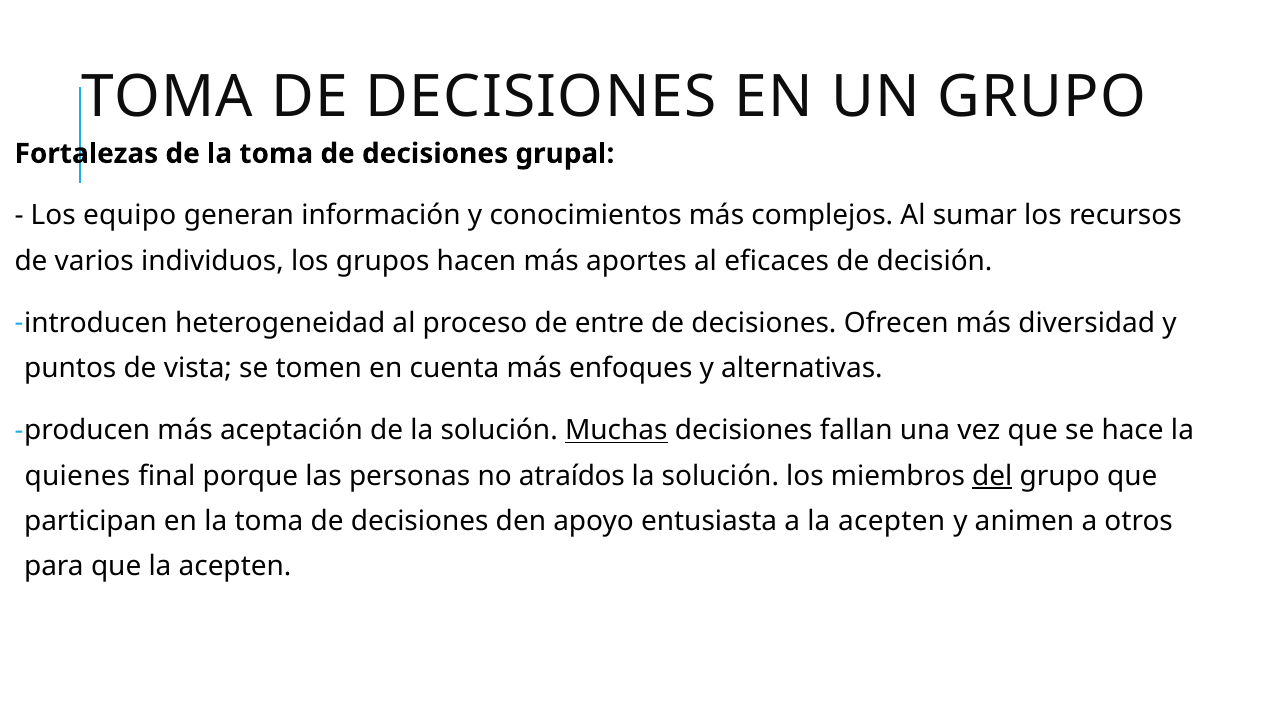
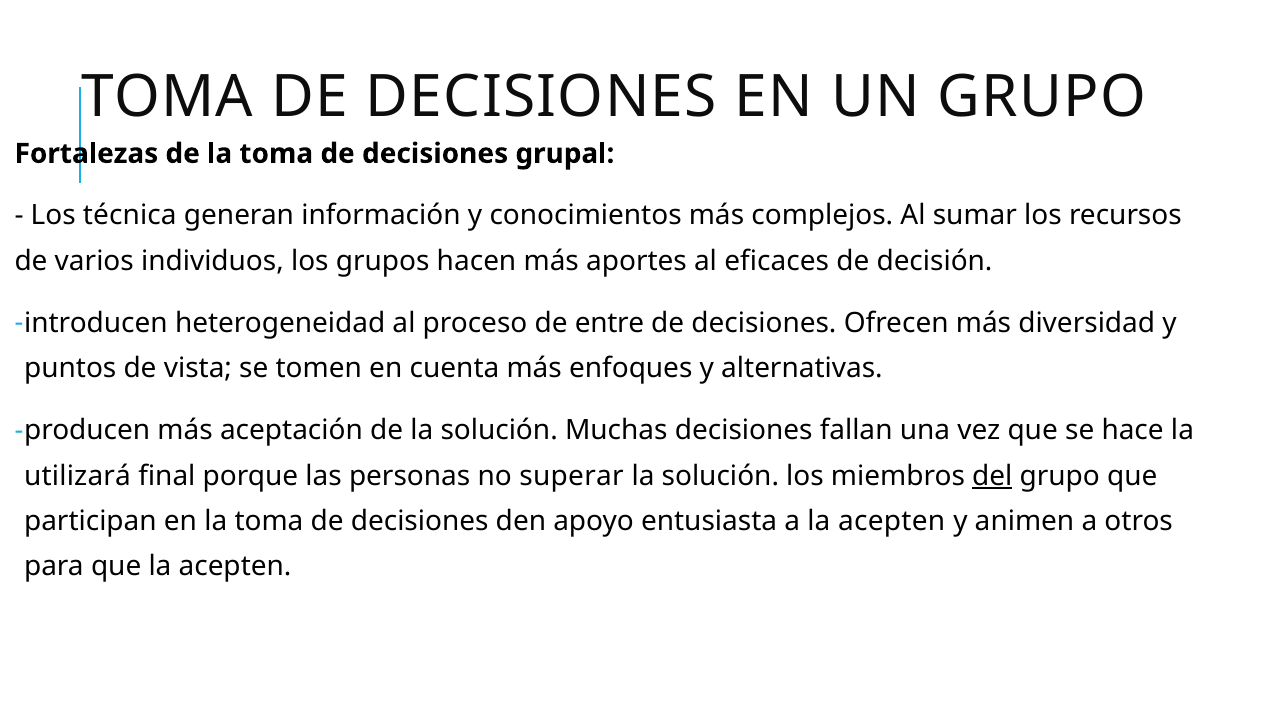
equipo: equipo -> técnica
Muchas underline: present -> none
quienes: quienes -> utilizará
atraídos: atraídos -> superar
